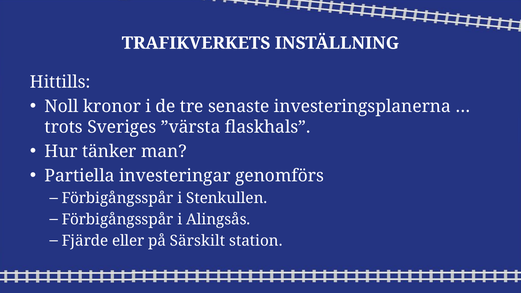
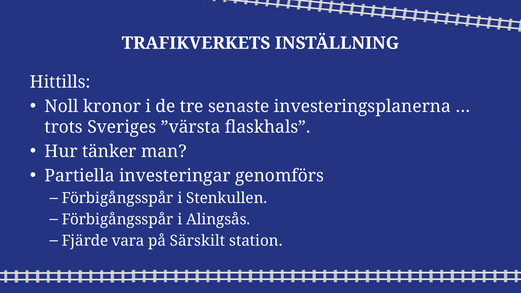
eller: eller -> vara
